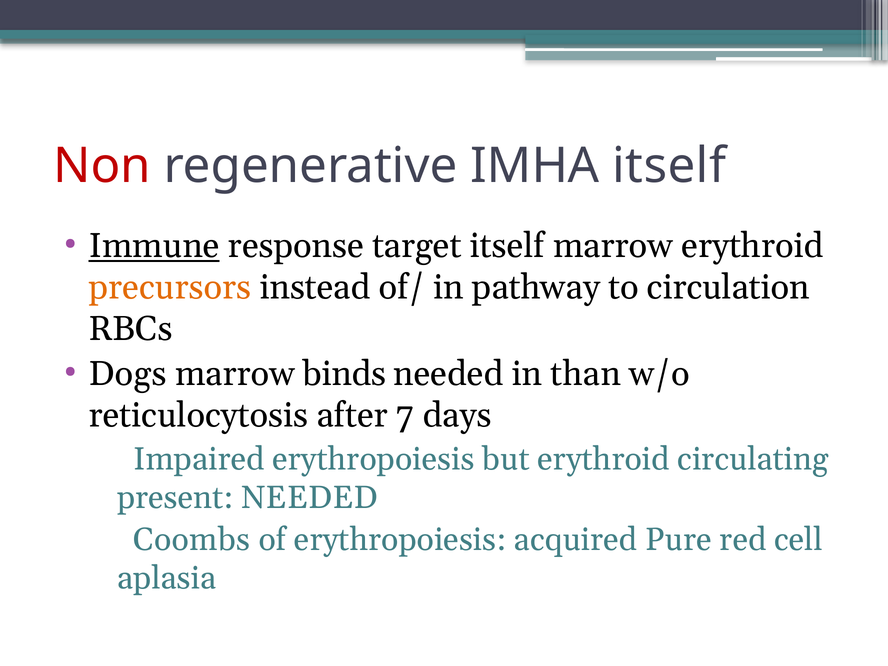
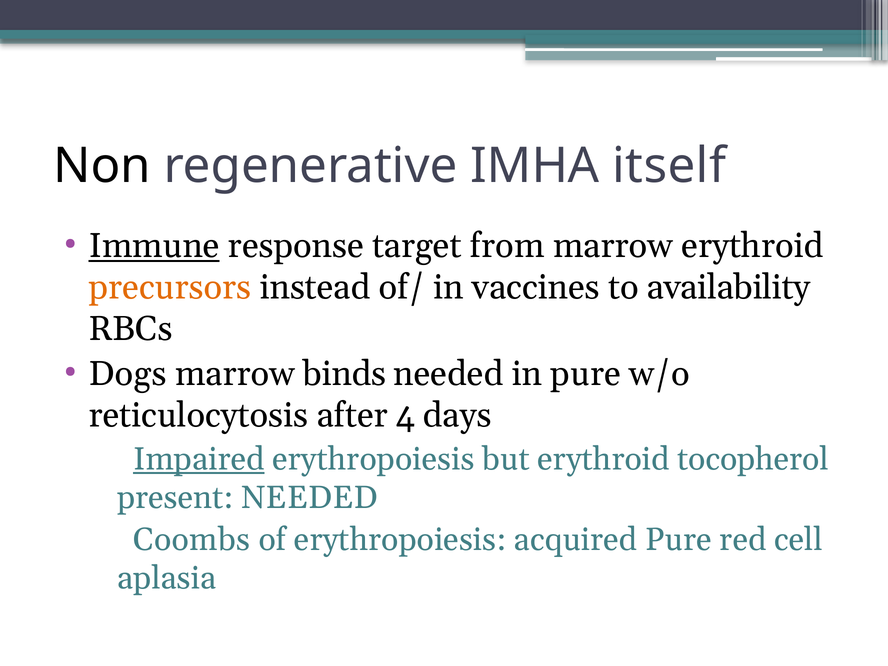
Non colour: red -> black
target itself: itself -> from
pathway: pathway -> vaccines
circulation: circulation -> availability
in than: than -> pure
7: 7 -> 4
Impaired underline: none -> present
circulating: circulating -> tocopherol
